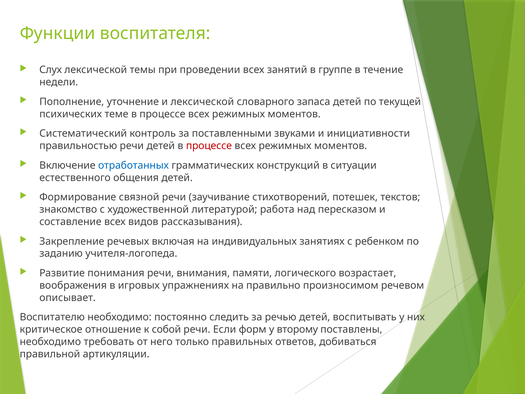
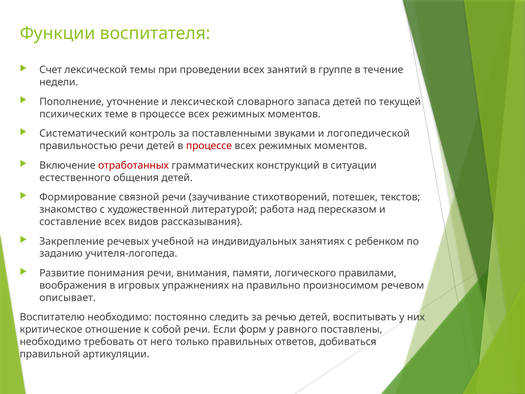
Слух: Слух -> Счет
инициативности: инициативности -> логопедической
отработанных colour: blue -> red
включая: включая -> учебной
возрастает: возрастает -> правилами
второму: второму -> равного
